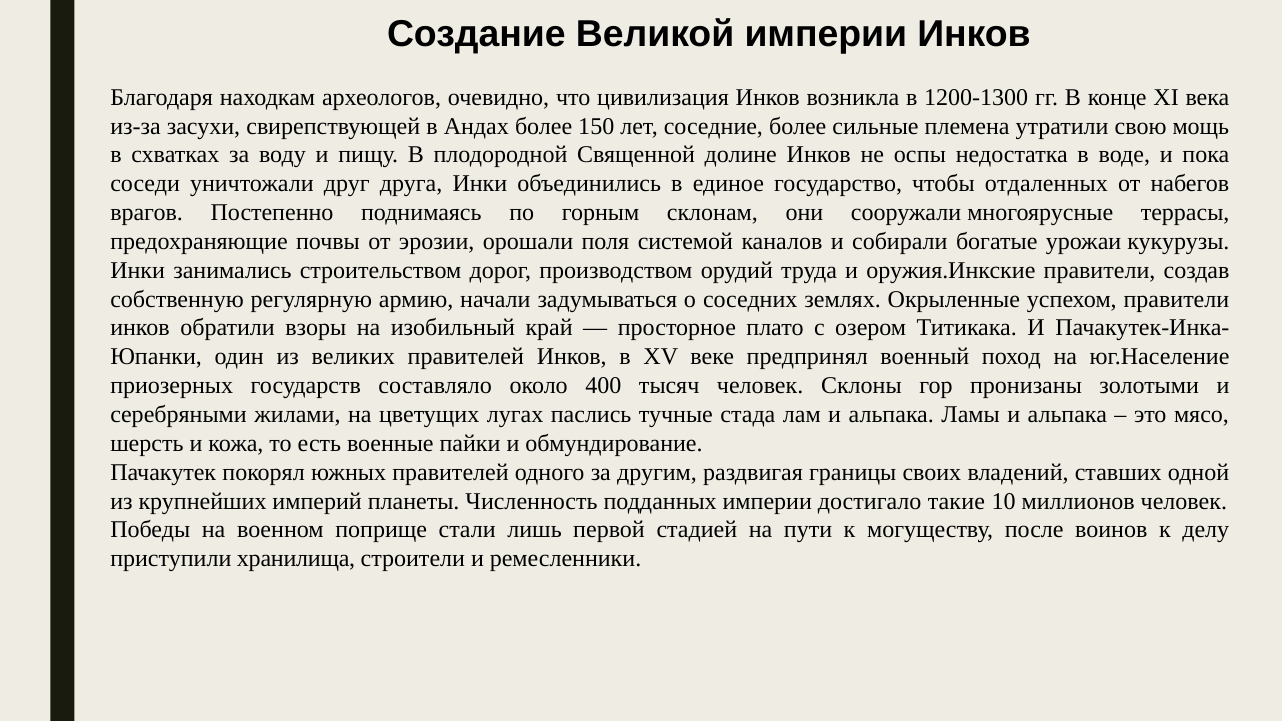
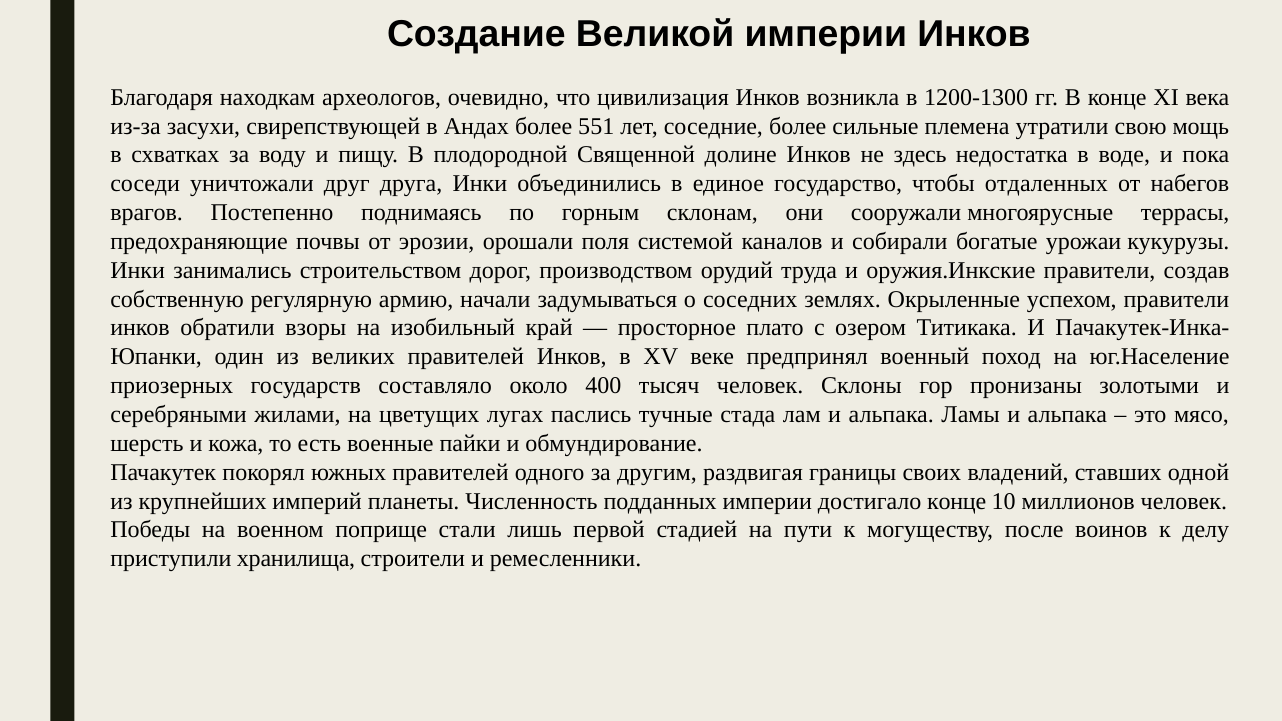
150: 150 -> 551
оспы: оспы -> здесь
достигало такие: такие -> конце
